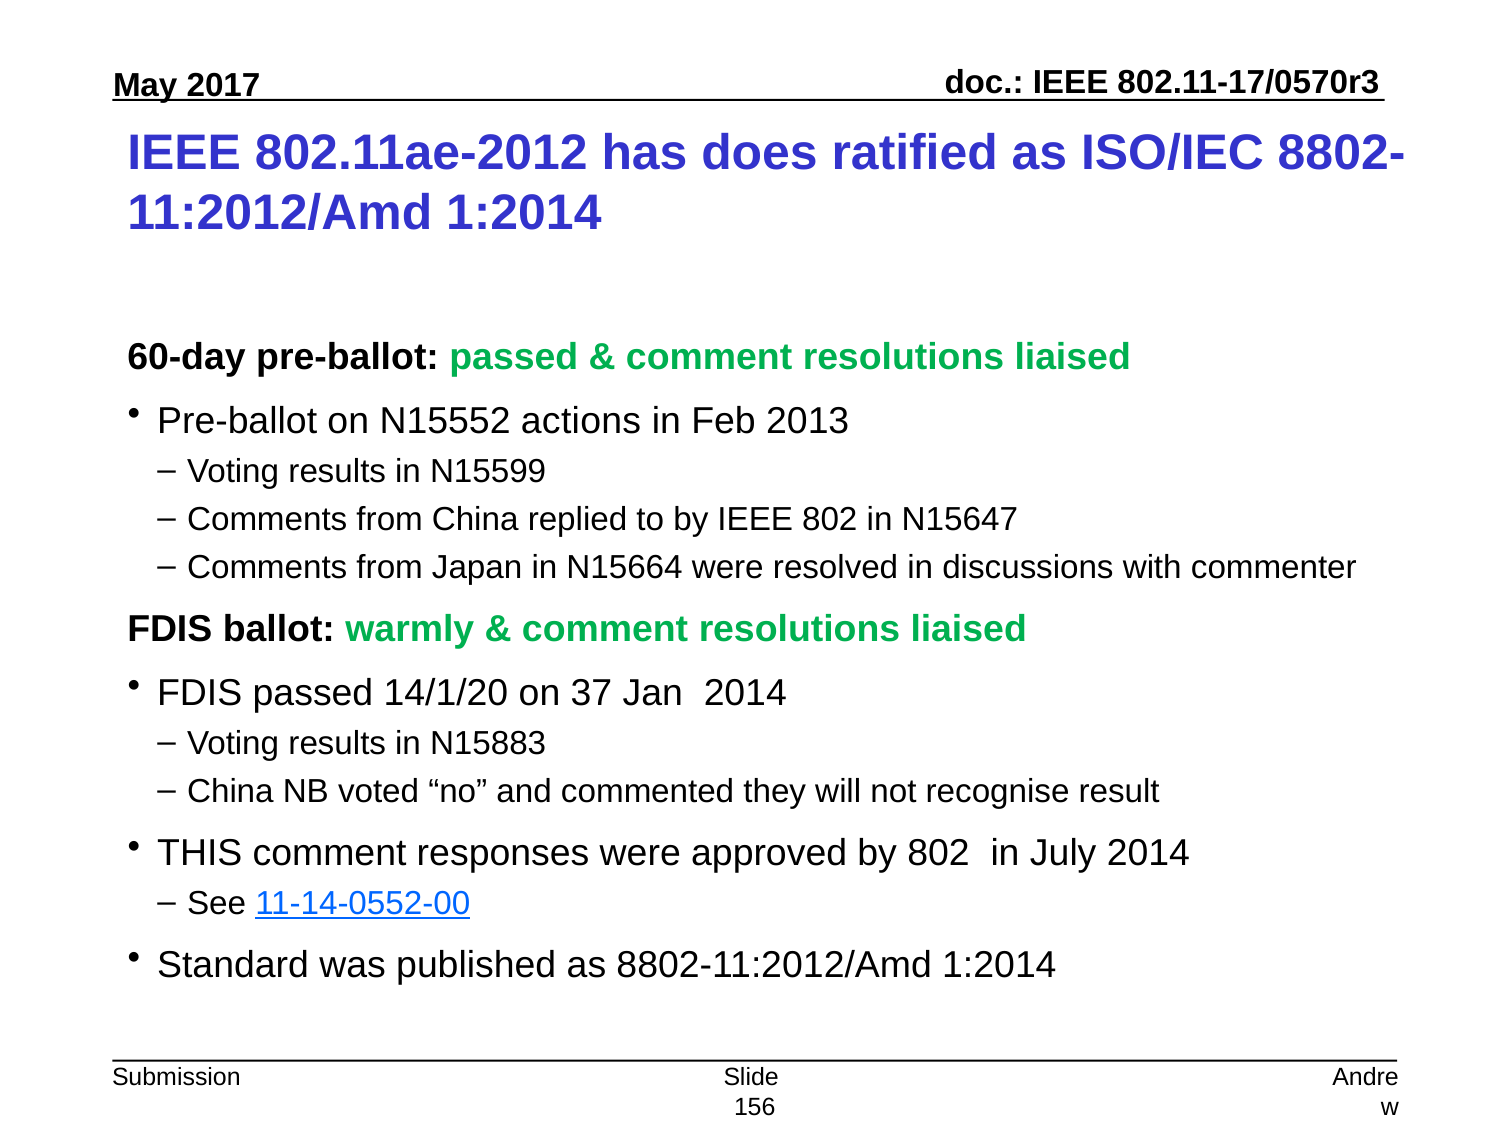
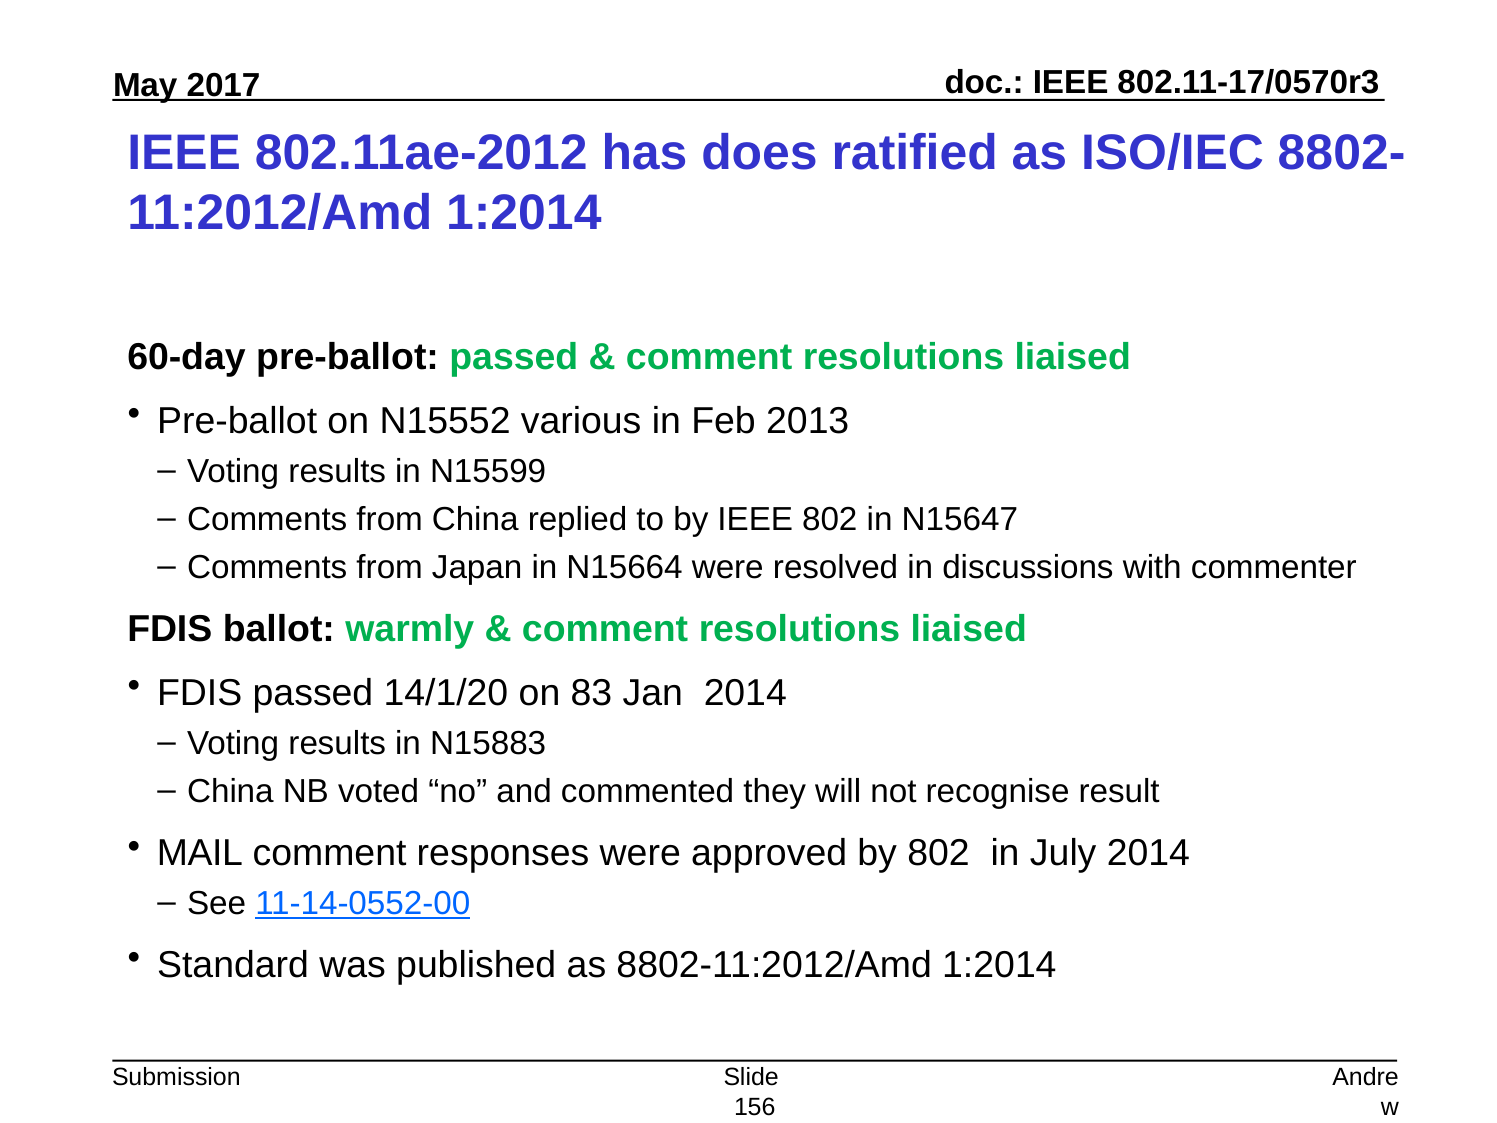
actions: actions -> various
37: 37 -> 83
THIS: THIS -> MAIL
